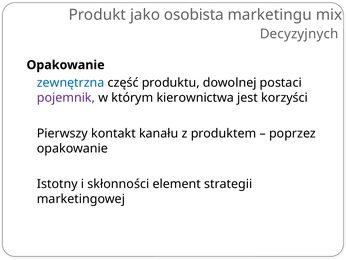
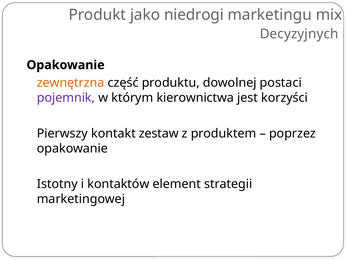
osobista: osobista -> niedrogi
zewnętrzna colour: blue -> orange
kanału: kanału -> zestaw
skłonności: skłonności -> kontaktów
